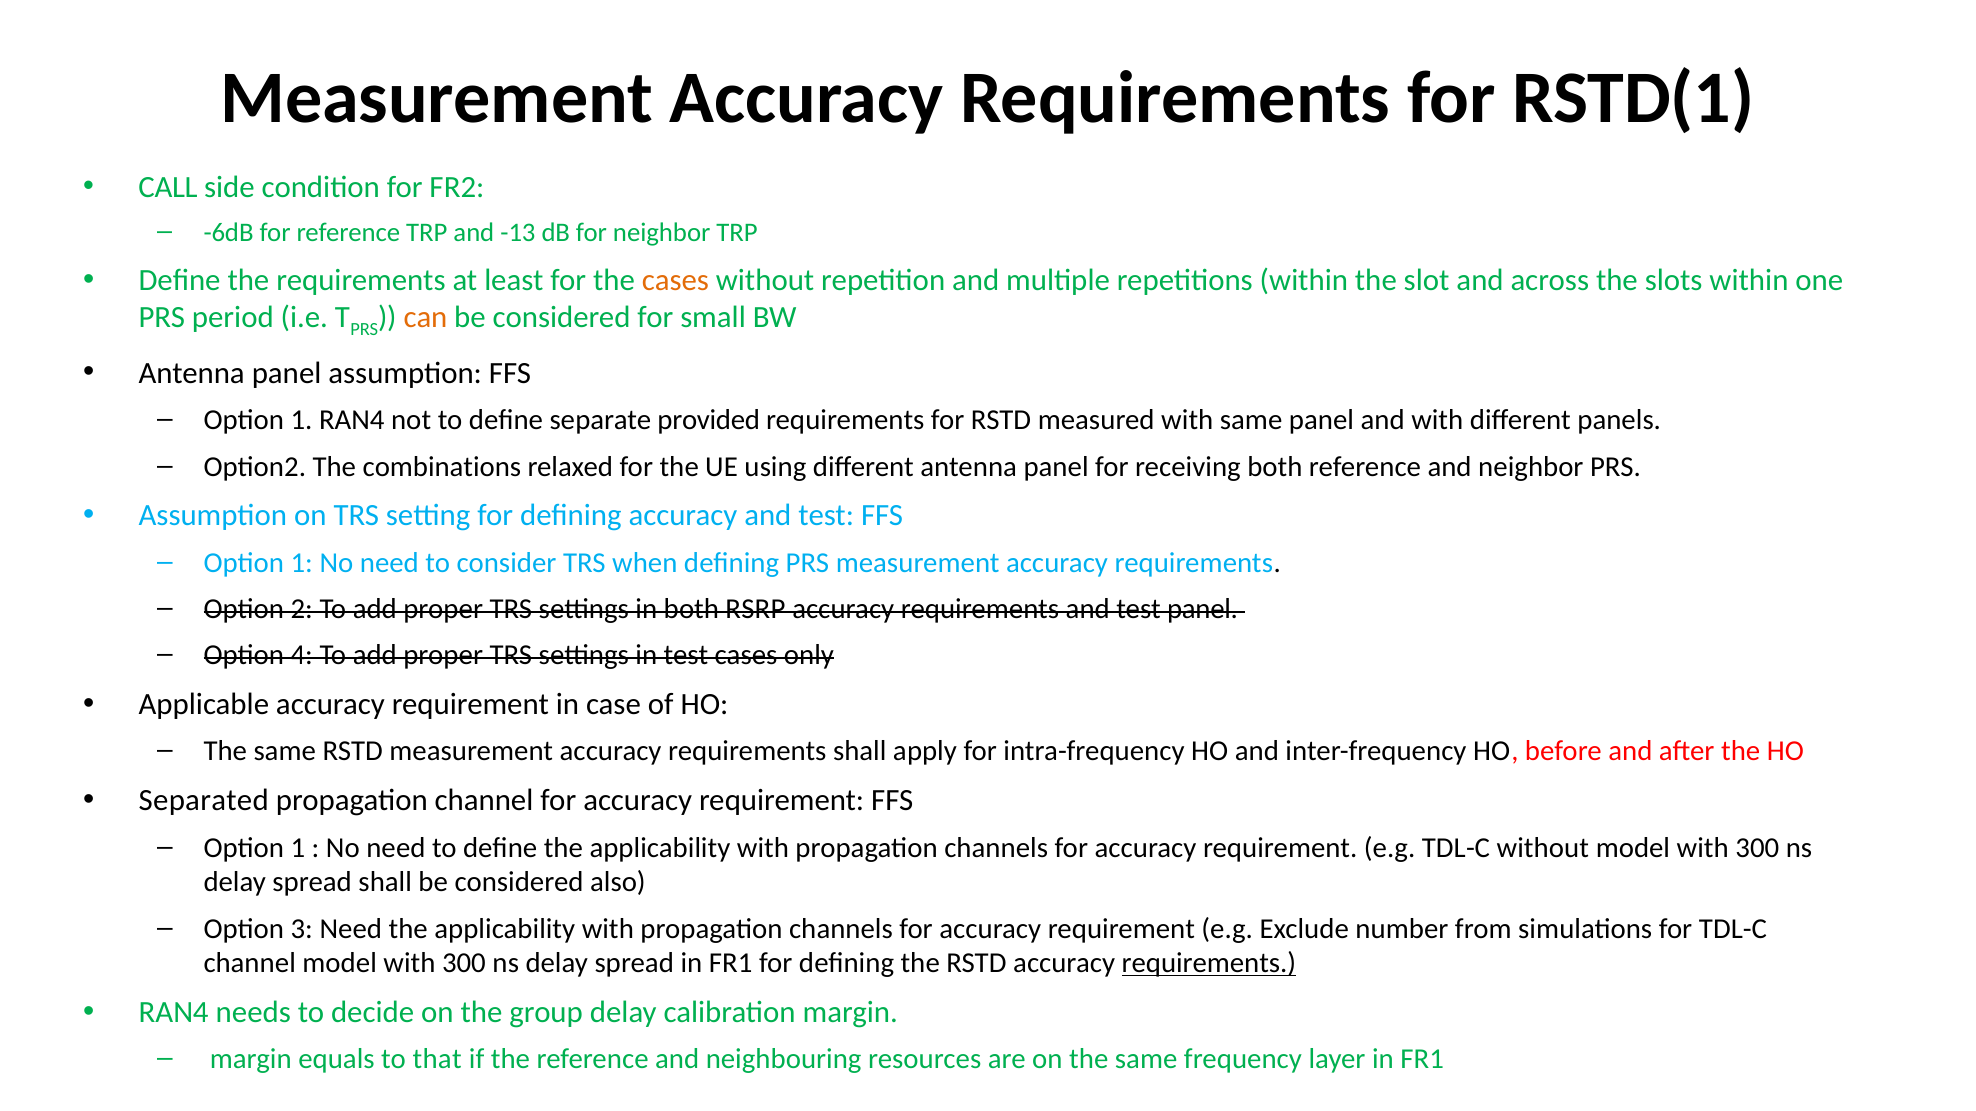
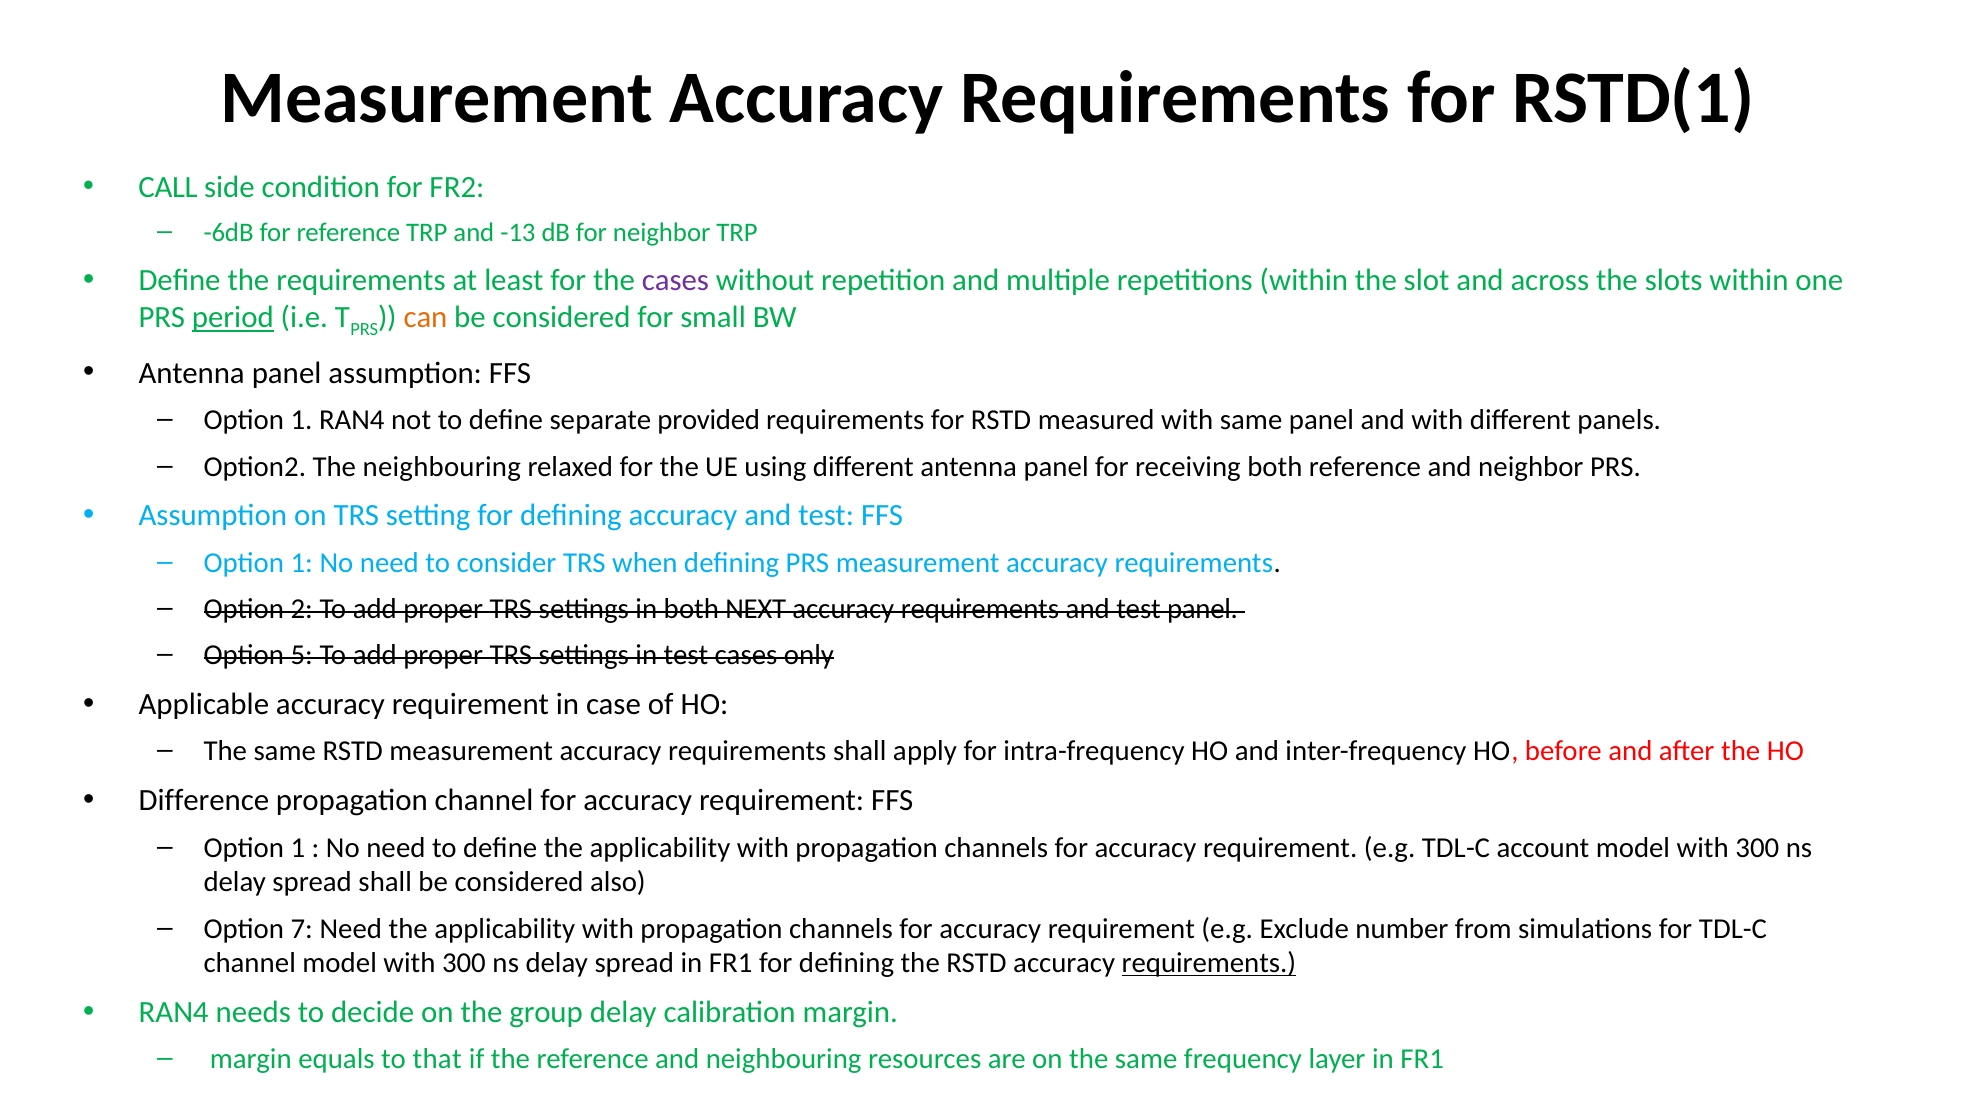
cases at (675, 281) colour: orange -> purple
period underline: none -> present
The combinations: combinations -> neighbouring
RSRP: RSRP -> NEXT
4: 4 -> 5
Separated: Separated -> Difference
TDL-C without: without -> account
3: 3 -> 7
